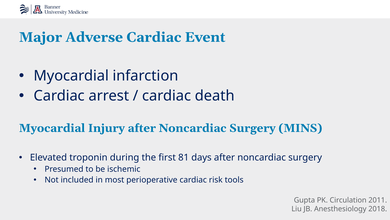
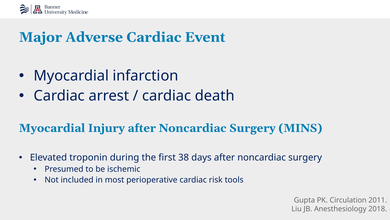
81: 81 -> 38
